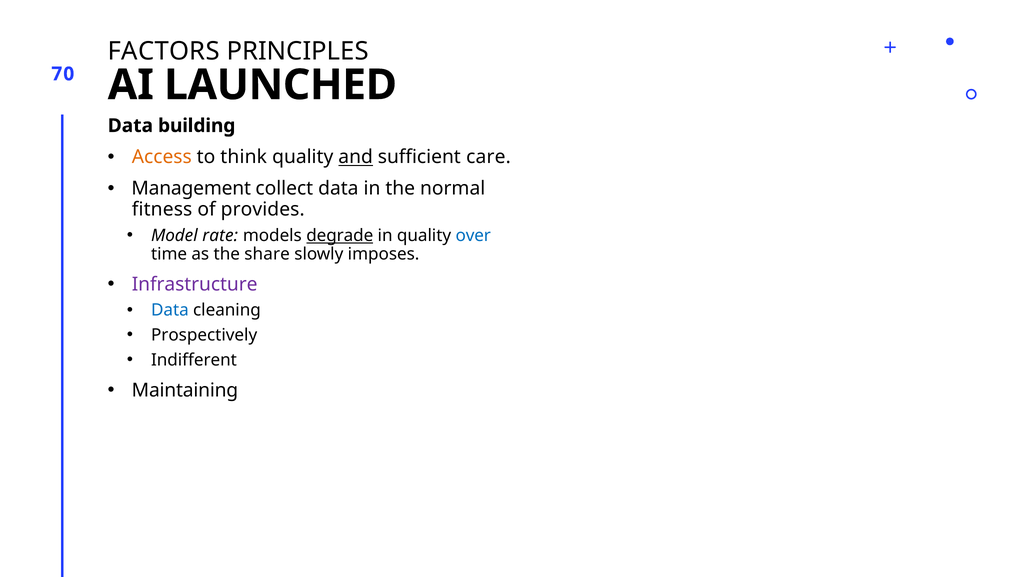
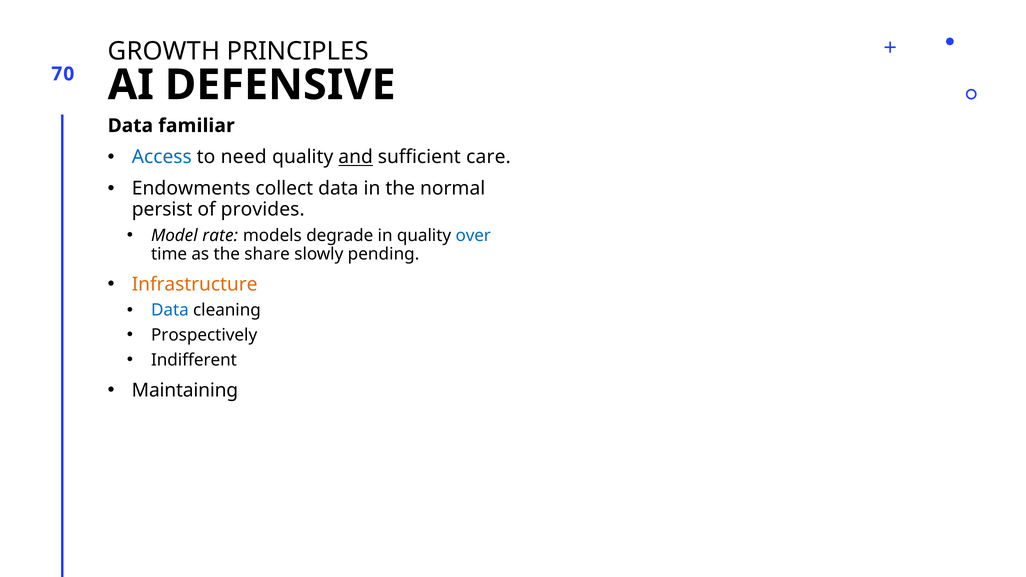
FACTORS: FACTORS -> GROWTH
LAUNCHED: LAUNCHED -> DEFENSIVE
building: building -> familiar
Access colour: orange -> blue
think: think -> need
Management: Management -> Endowments
fitness: fitness -> persist
degrade underline: present -> none
imposes: imposes -> pending
Infrastructure colour: purple -> orange
